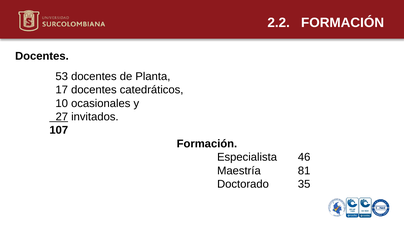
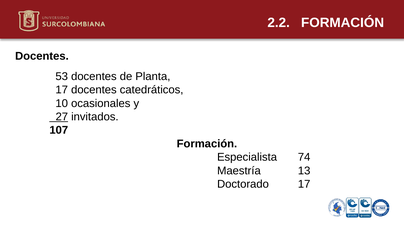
46: 46 -> 74
81: 81 -> 13
Doctorado 35: 35 -> 17
